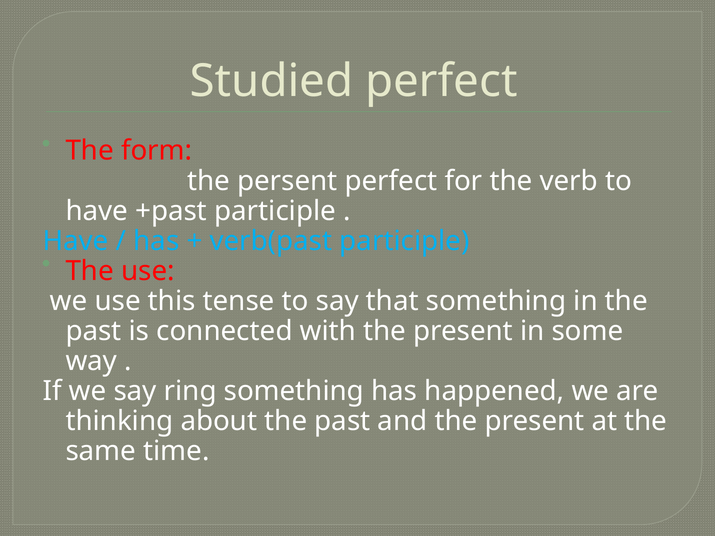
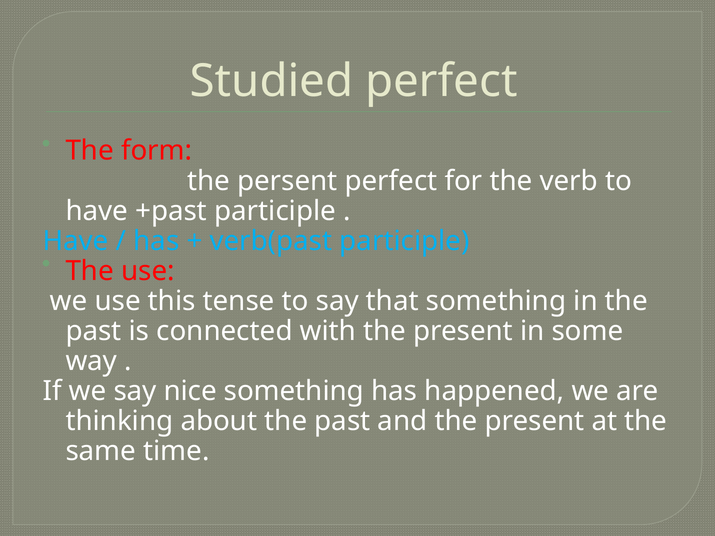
ring: ring -> nice
